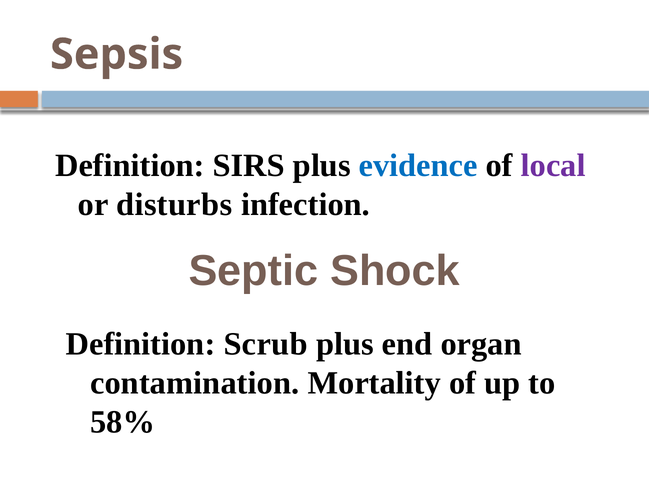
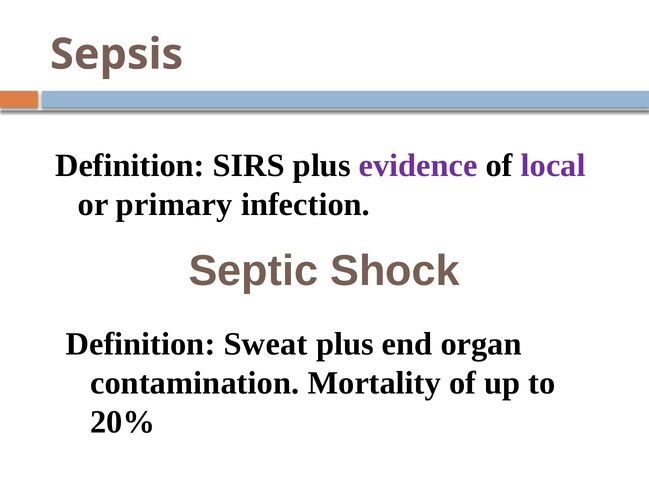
evidence colour: blue -> purple
disturbs: disturbs -> primary
Scrub: Scrub -> Sweat
58%: 58% -> 20%
